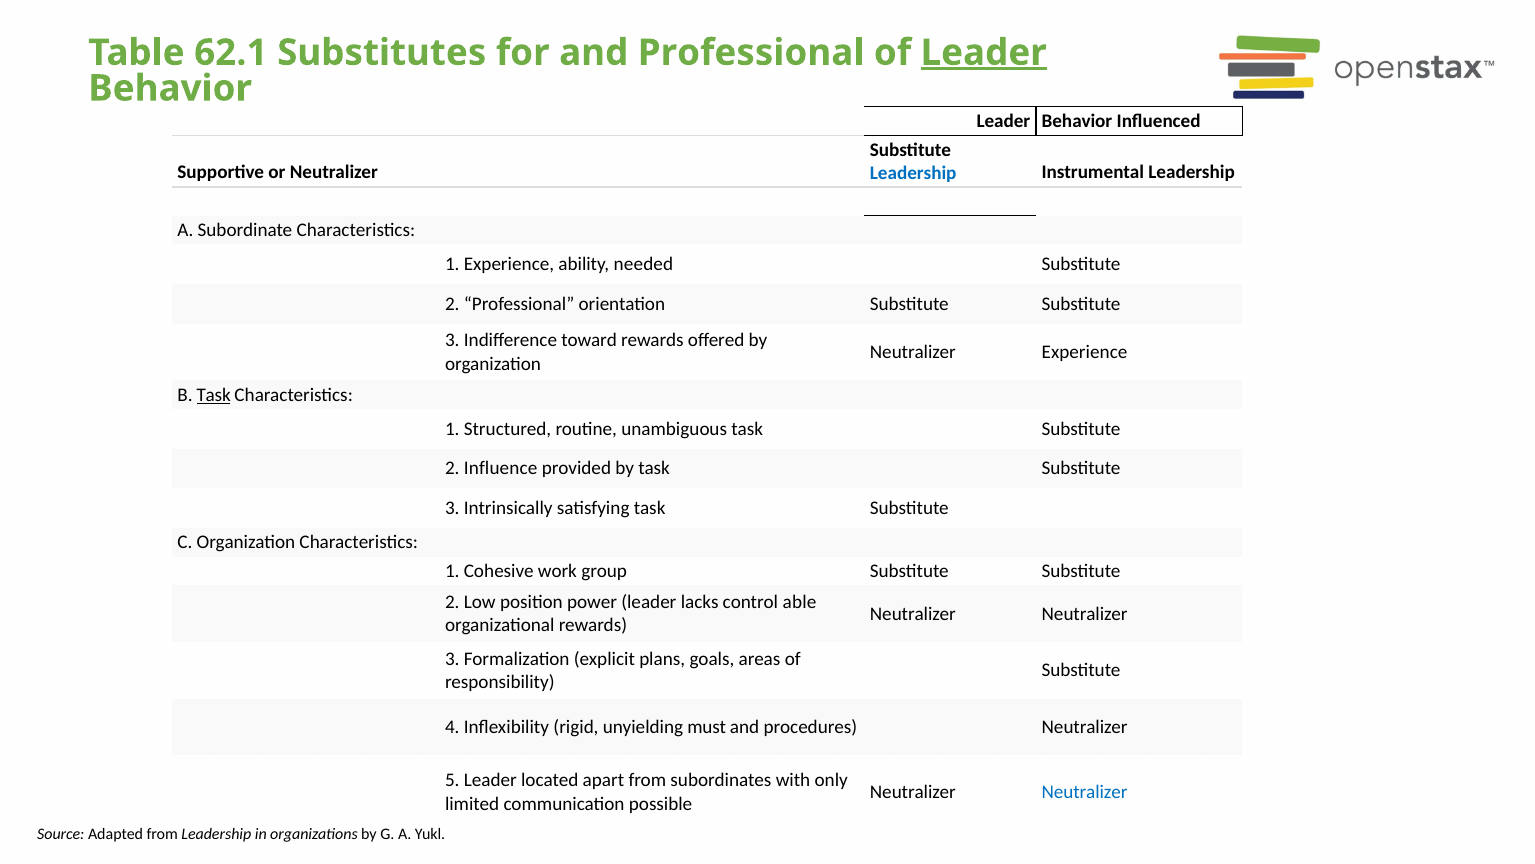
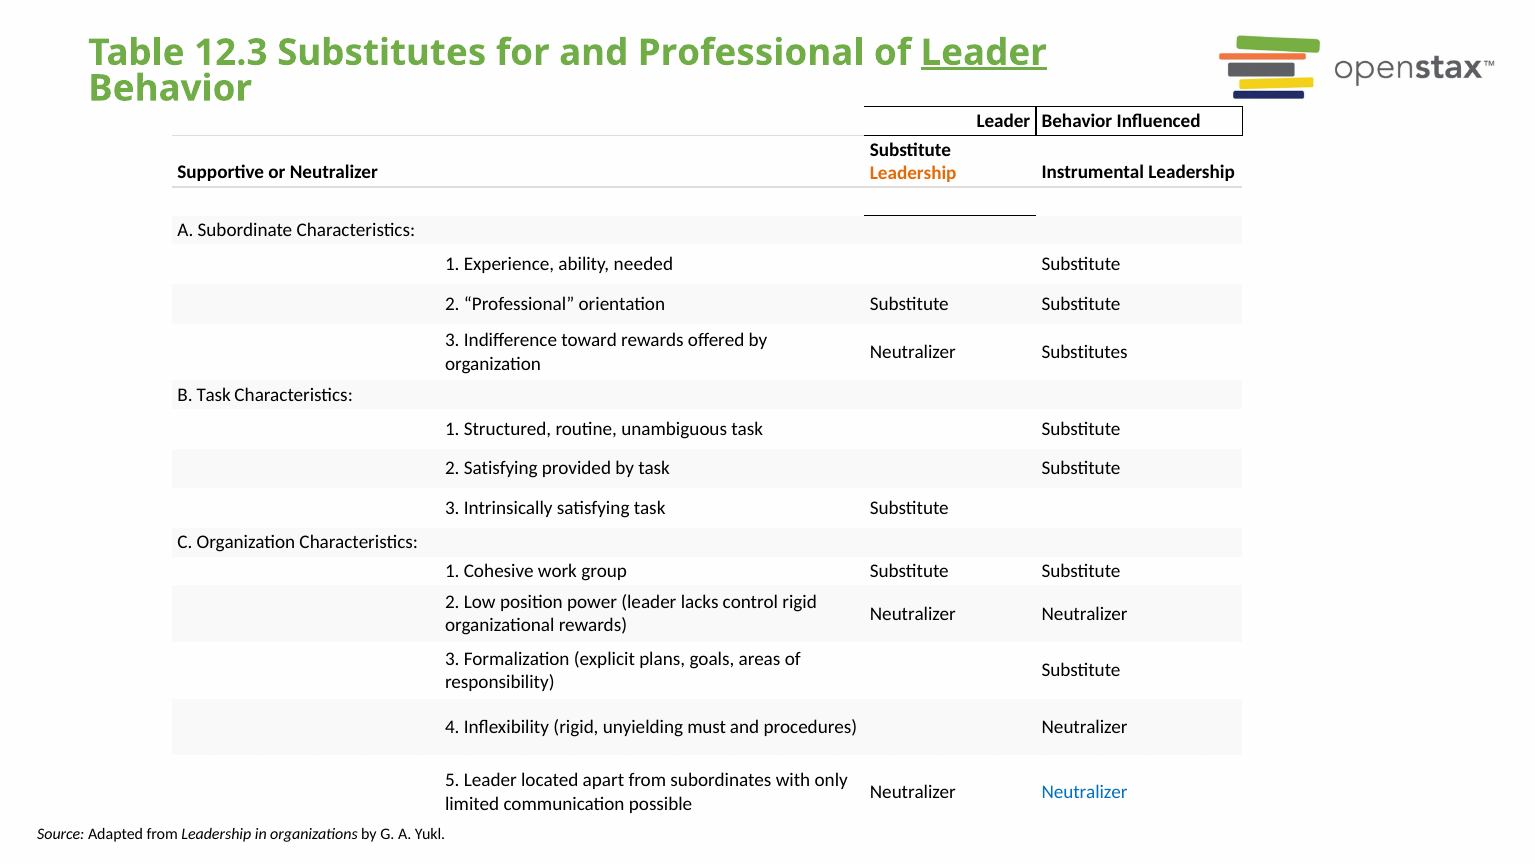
62.1: 62.1 -> 12.3
Leadership at (913, 173) colour: blue -> orange
Neutralizer Experience: Experience -> Substitutes
Task at (214, 395) underline: present -> none
2 Influence: Influence -> Satisfying
control able: able -> rigid
